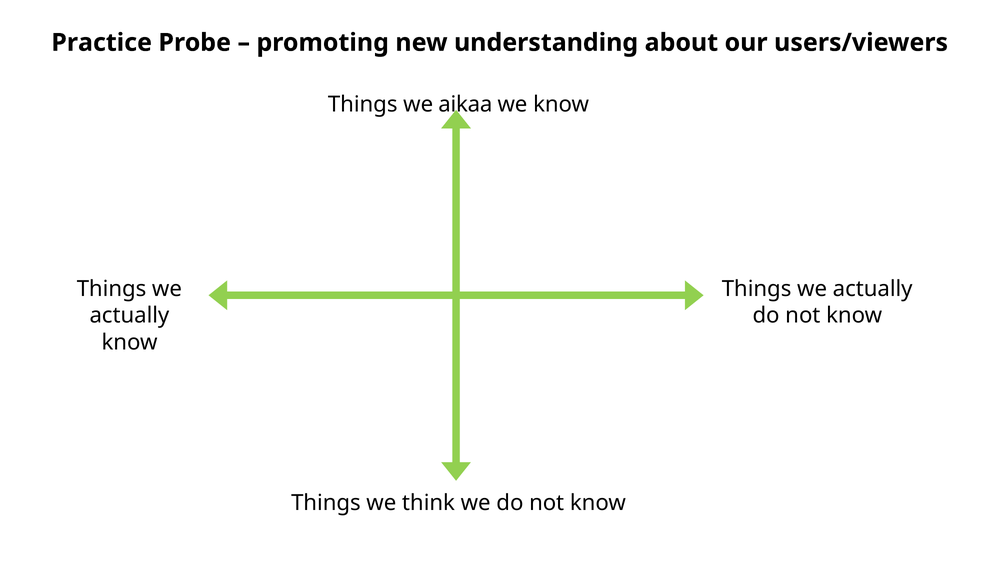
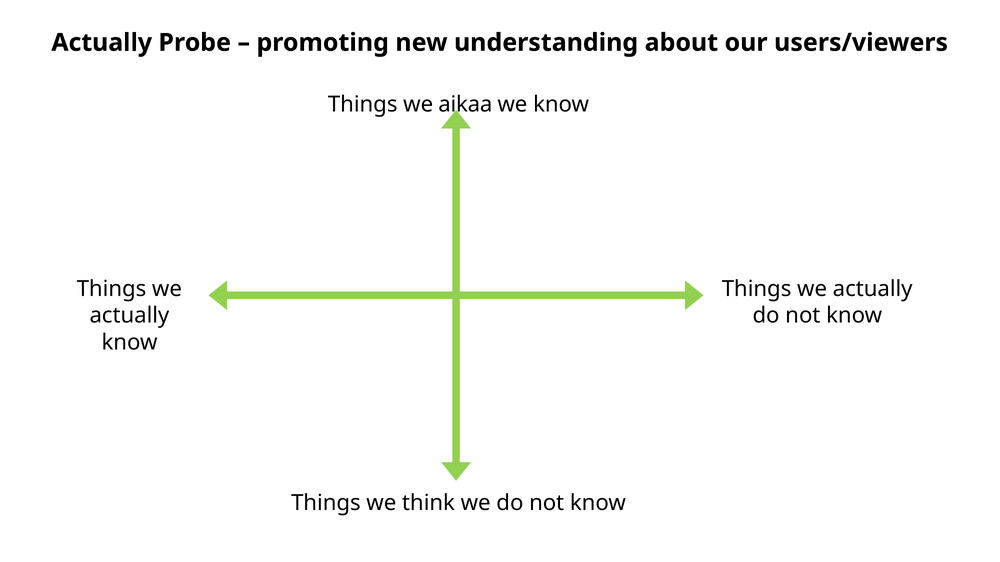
Practice at (102, 43): Practice -> Actually
